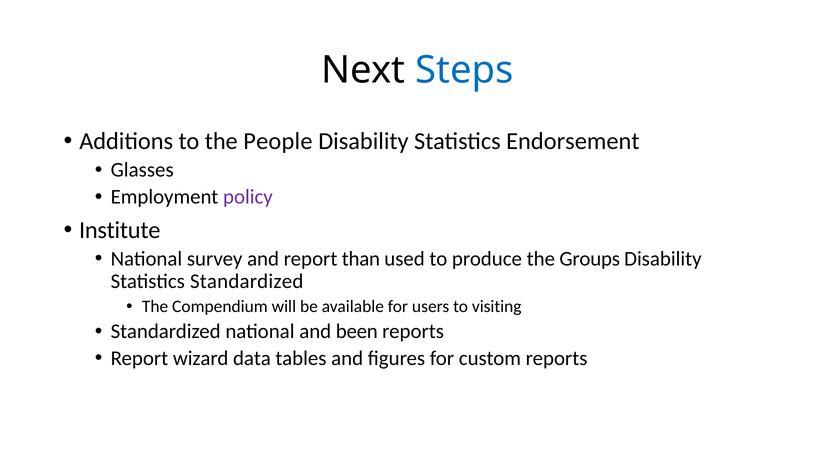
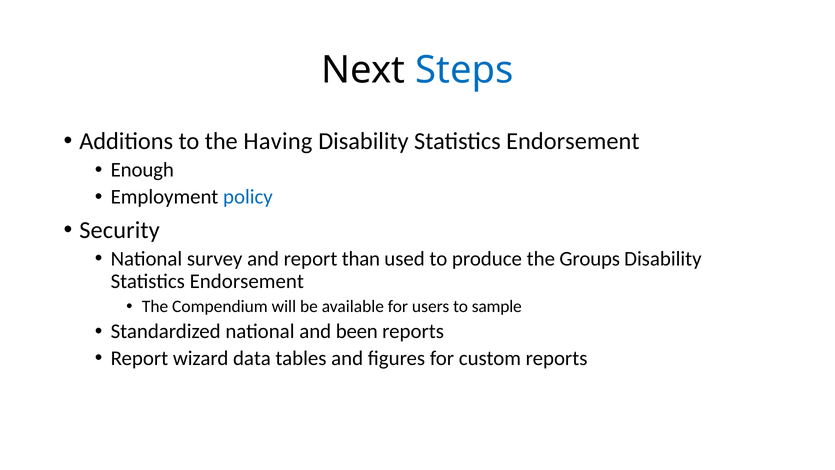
People: People -> Having
Glasses: Glasses -> Enough
policy colour: purple -> blue
Institute: Institute -> Security
Standardized at (247, 281): Standardized -> Endorsement
visiting: visiting -> sample
